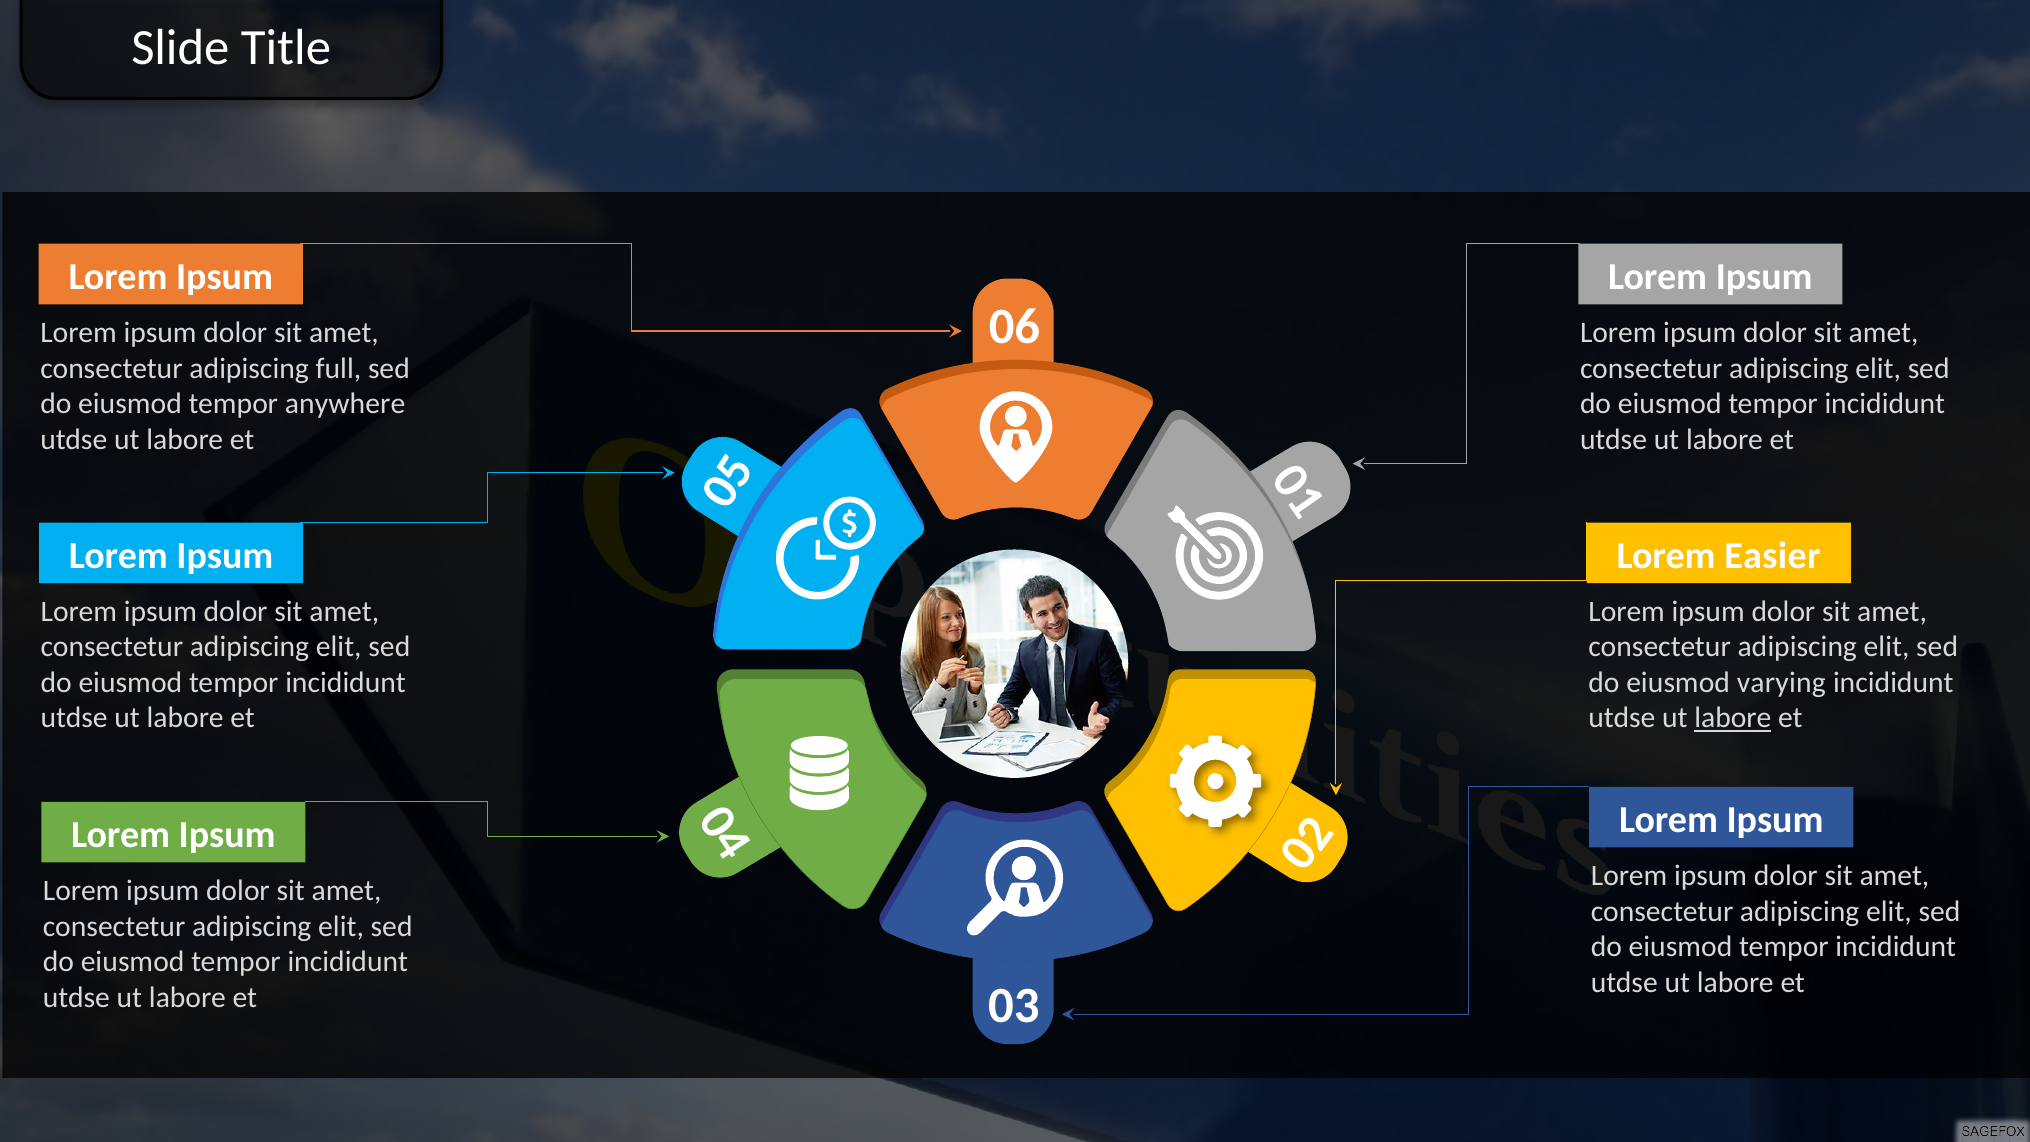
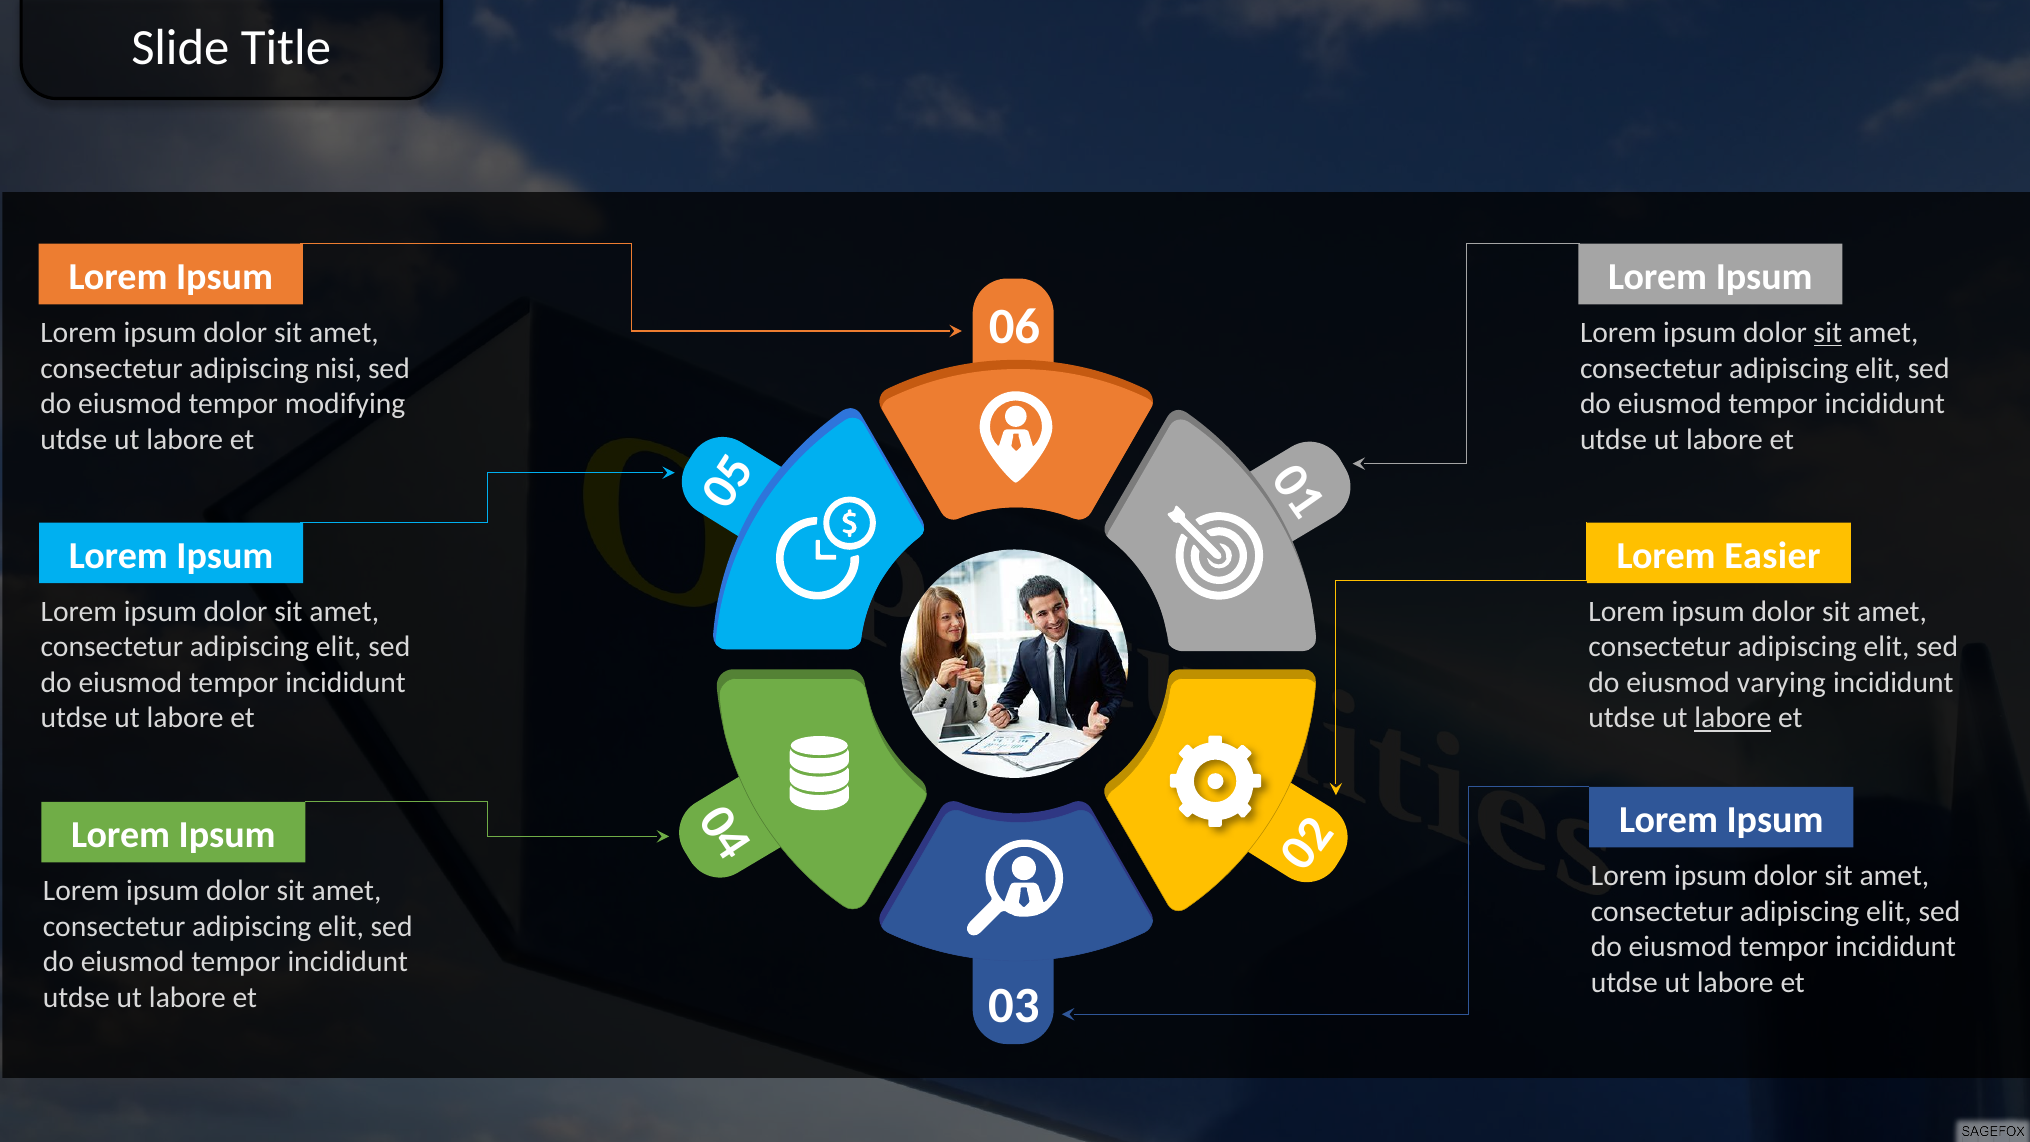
sit at (1828, 333) underline: none -> present
full: full -> nisi
anywhere: anywhere -> modifying
